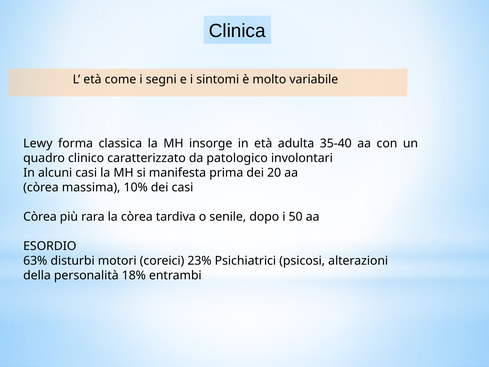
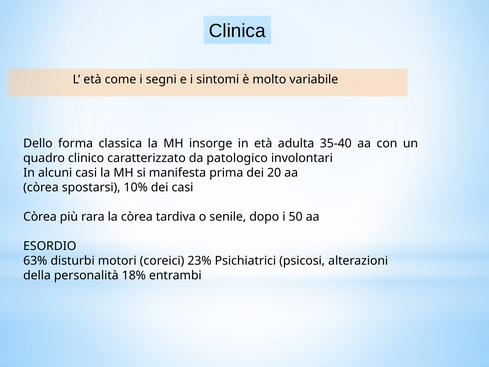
Lewy: Lewy -> Dello
massima: massima -> spostarsi
